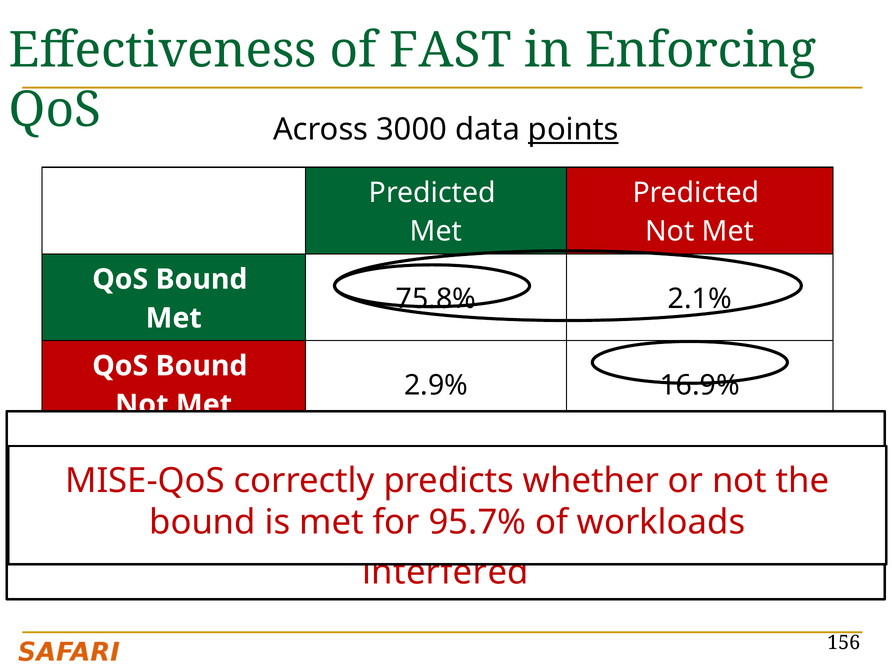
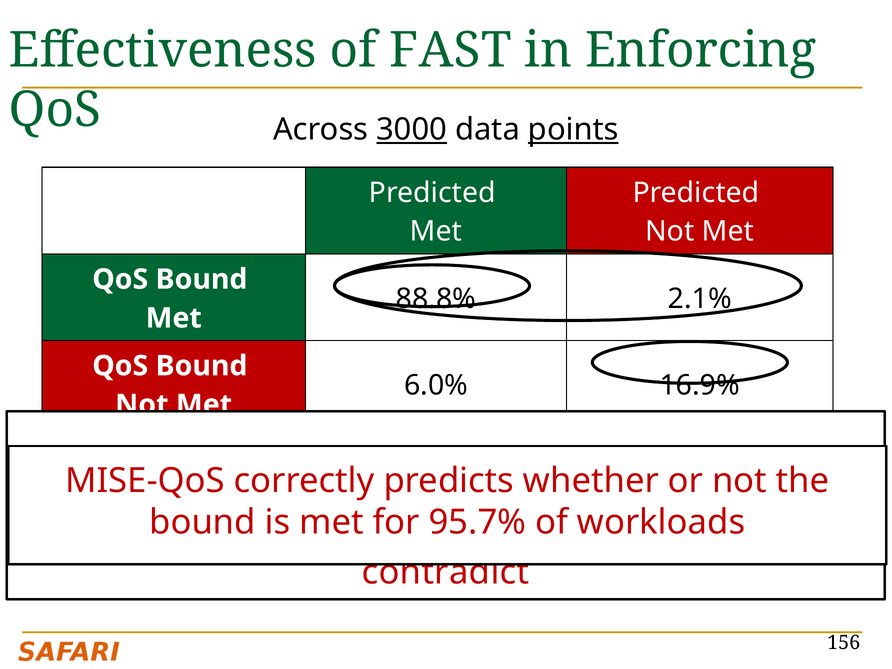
3000 underline: none -> present
75.8%: 75.8% -> 88.8%
2.9%: 2.9% -> 6.0%
interfered: interfered -> contradict
